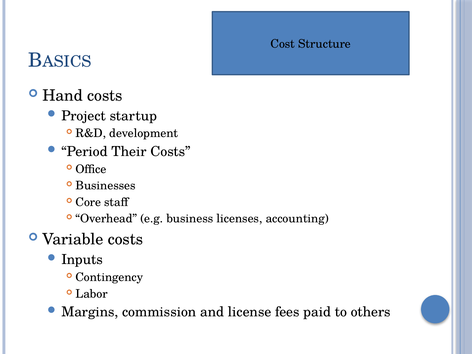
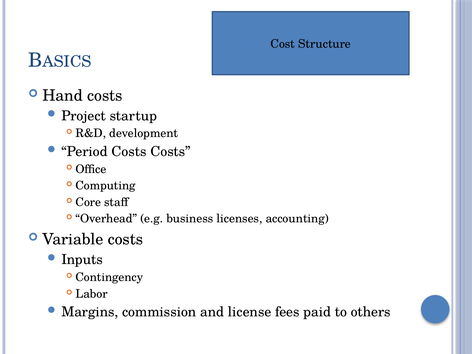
Period Their: Their -> Costs
Businesses: Businesses -> Computing
